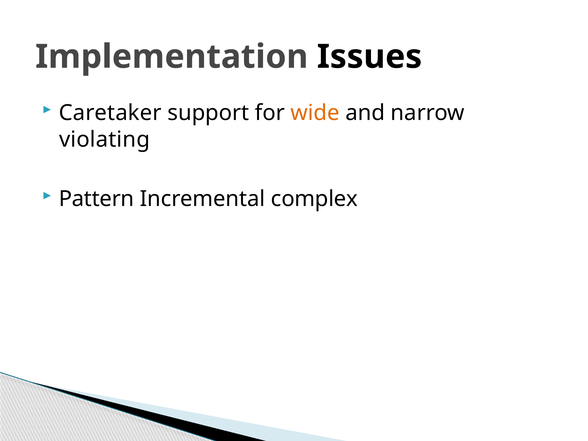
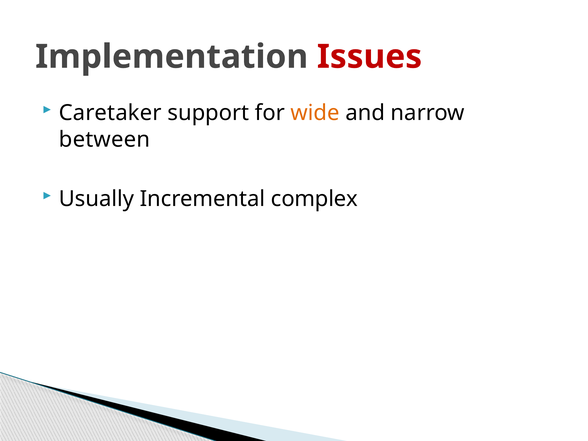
Issues colour: black -> red
violating: violating -> between
Pattern: Pattern -> Usually
